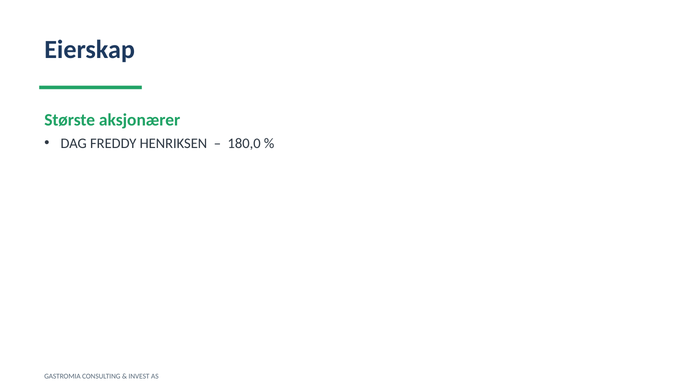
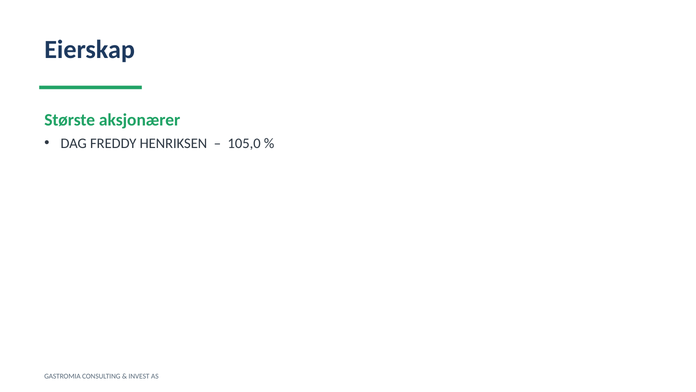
180,0: 180,0 -> 105,0
